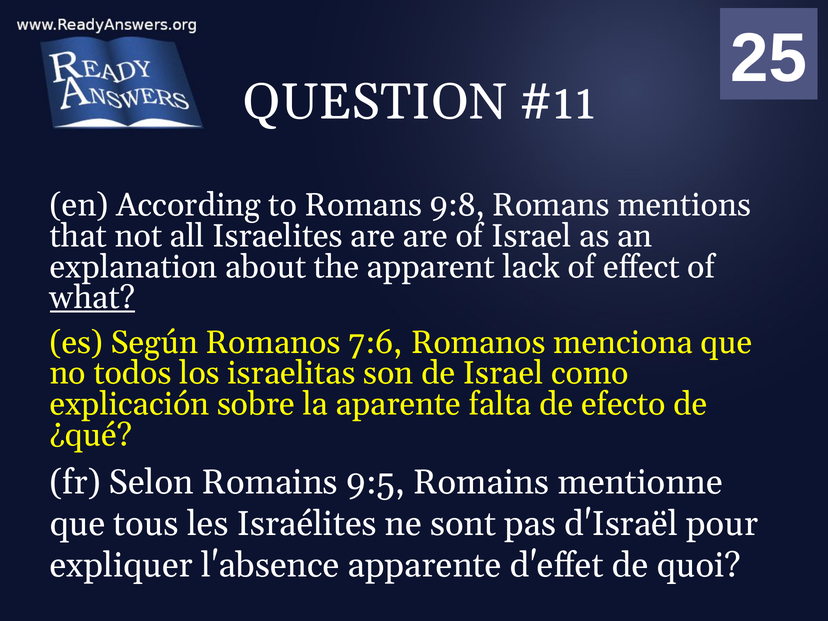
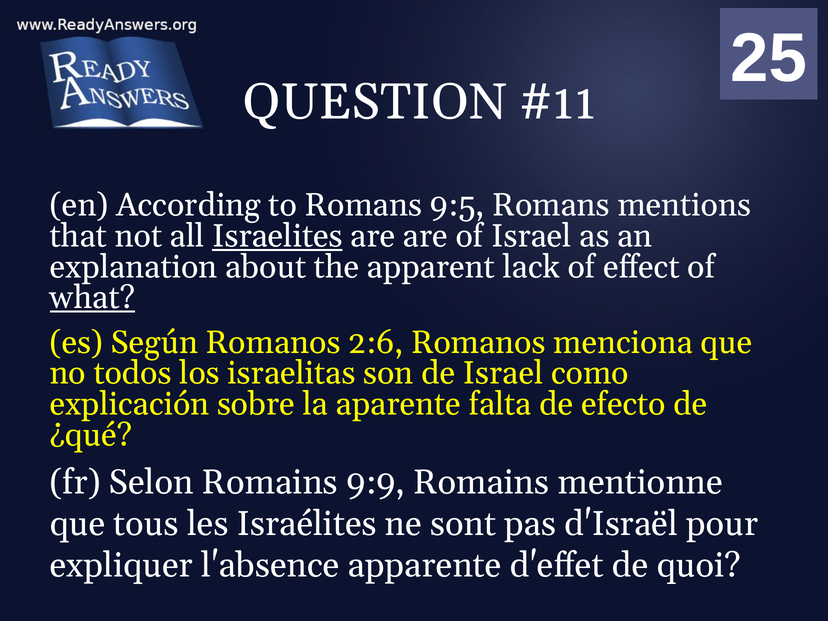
9:8: 9:8 -> 9:5
Israelites underline: none -> present
7:6: 7:6 -> 2:6
9:5: 9:5 -> 9:9
